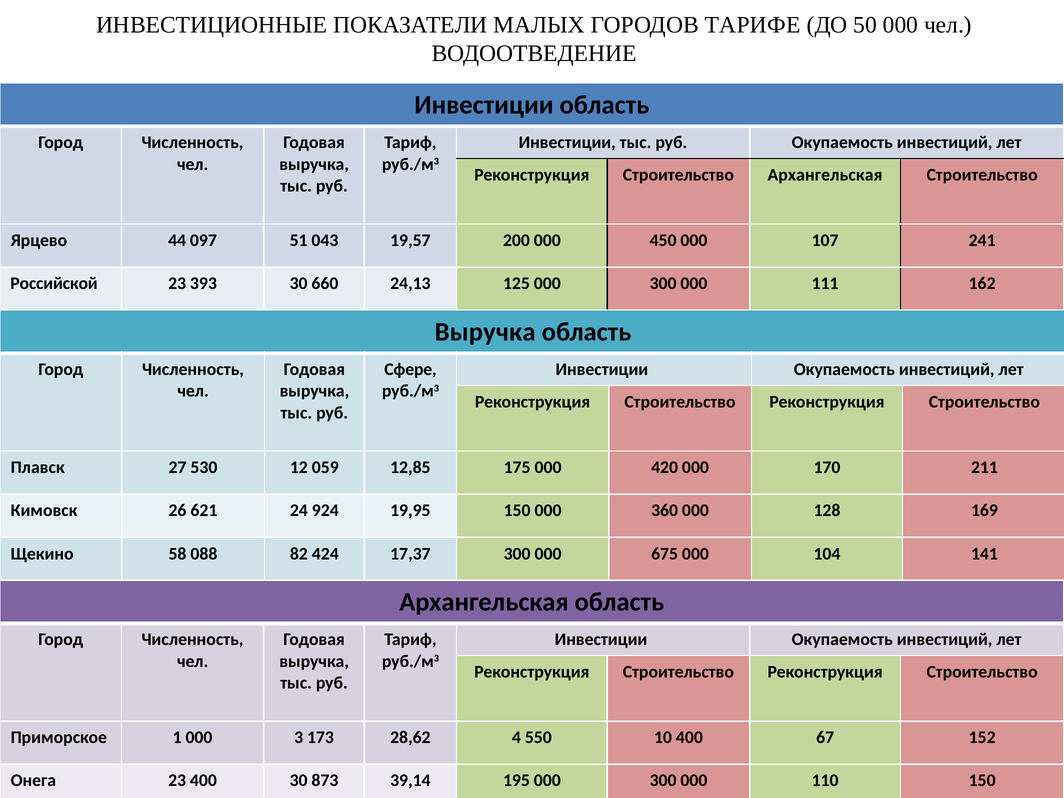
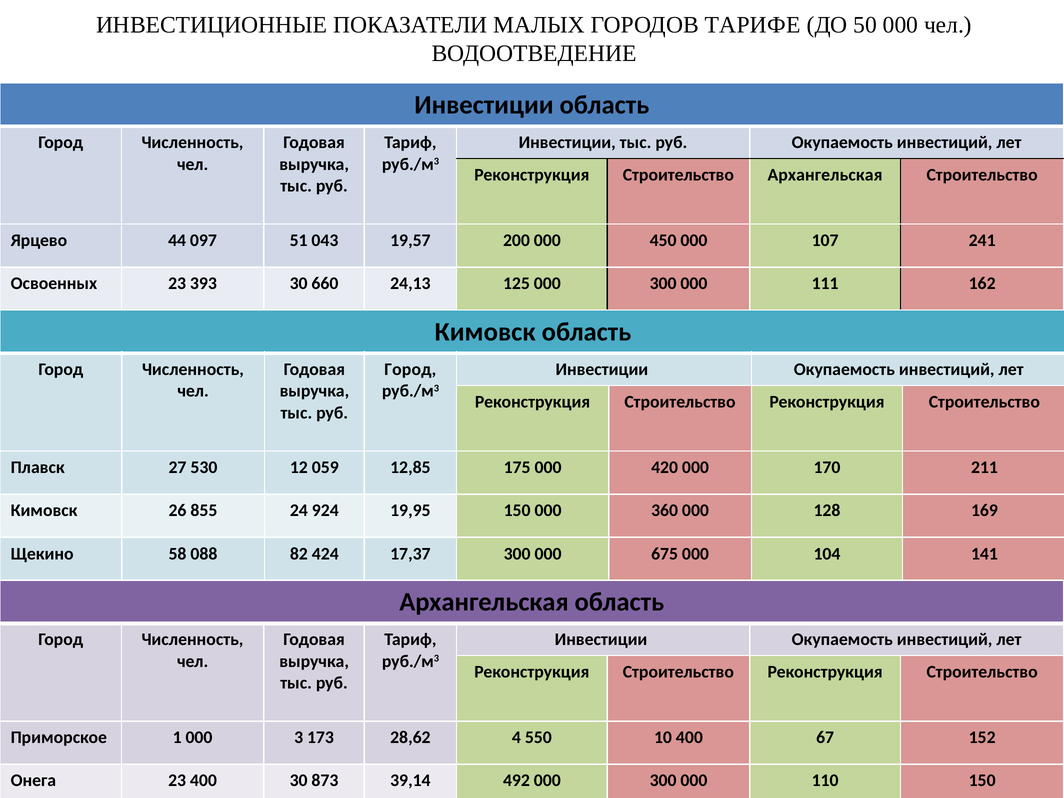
Российской: Российской -> Освоенных
Выручка at (485, 332): Выручка -> Кимовск
Сфере at (410, 370): Сфере -> Город
621: 621 -> 855
195: 195 -> 492
